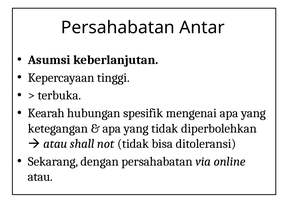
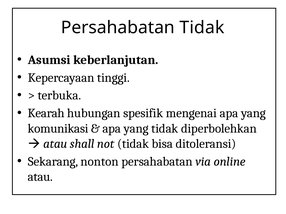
Persahabatan Antar: Antar -> Tidak
ketegangan: ketegangan -> komunikasi
dengan: dengan -> nonton
